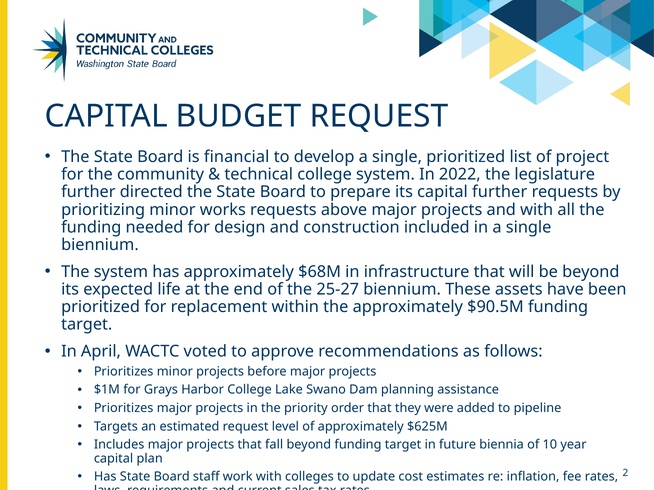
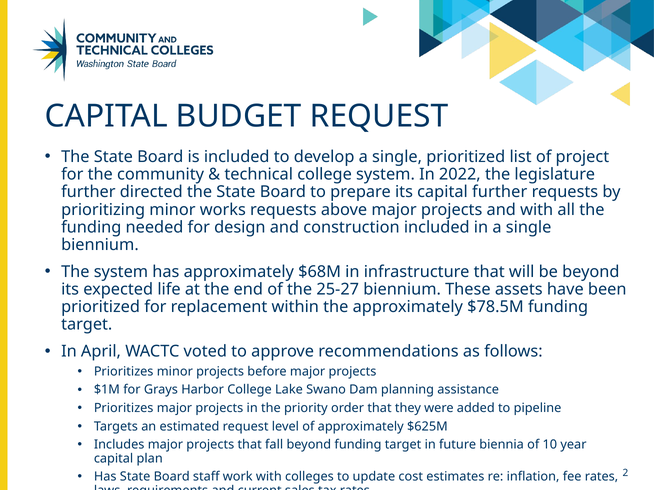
is financial: financial -> included
$90.5M: $90.5M -> $78.5M
